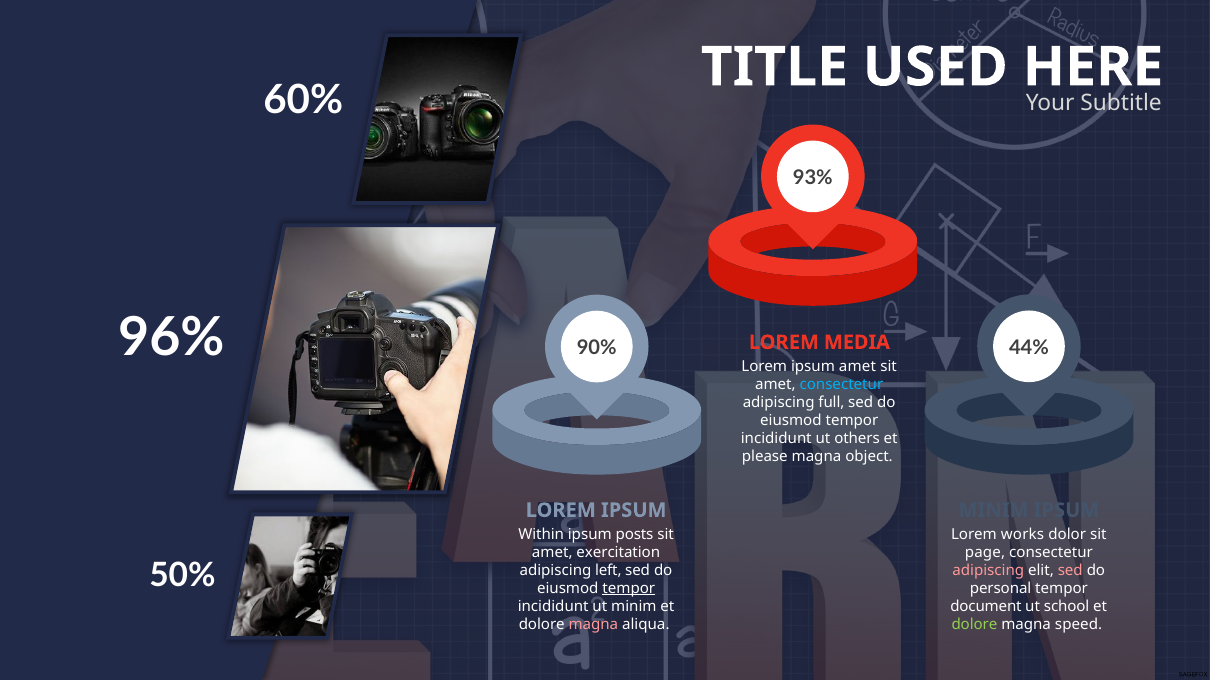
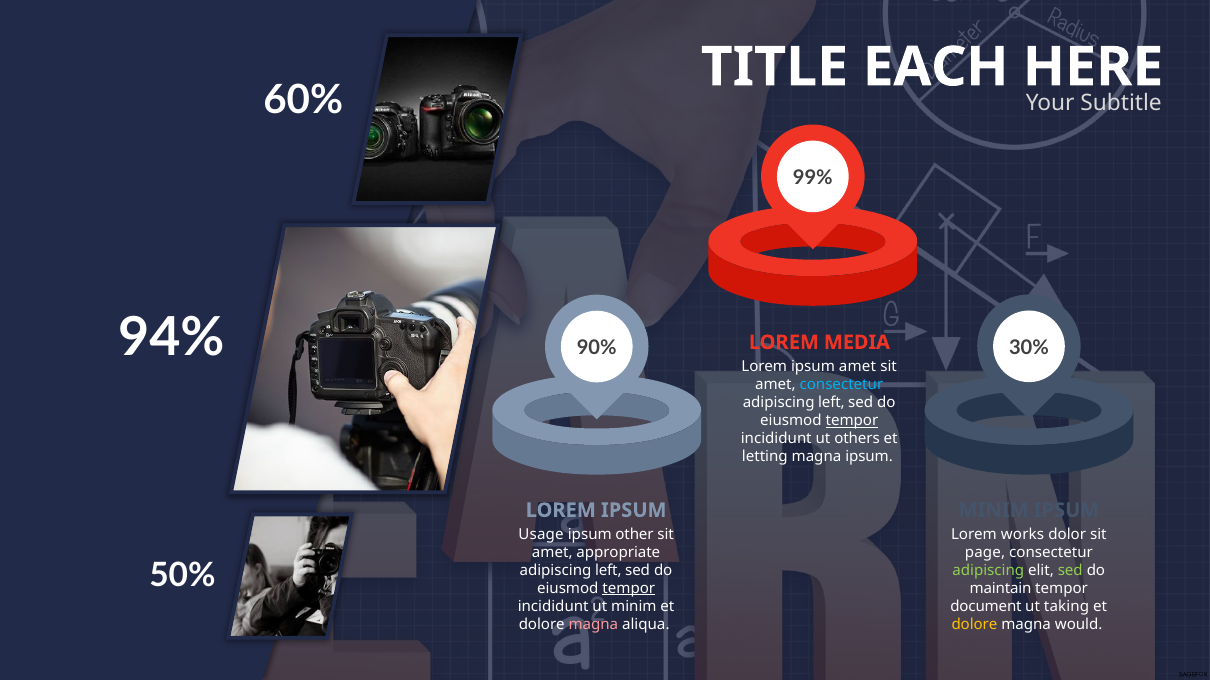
USED: USED -> EACH
93%: 93% -> 99%
96%: 96% -> 94%
44%: 44% -> 30%
full at (831, 403): full -> left
tempor at (852, 421) underline: none -> present
please: please -> letting
magna object: object -> ipsum
Within: Within -> Usage
posts: posts -> other
exercitation: exercitation -> appropriate
adipiscing at (988, 571) colour: pink -> light green
sed at (1070, 571) colour: pink -> light green
personal: personal -> maintain
school: school -> taking
dolore at (974, 625) colour: light green -> yellow
speed: speed -> would
